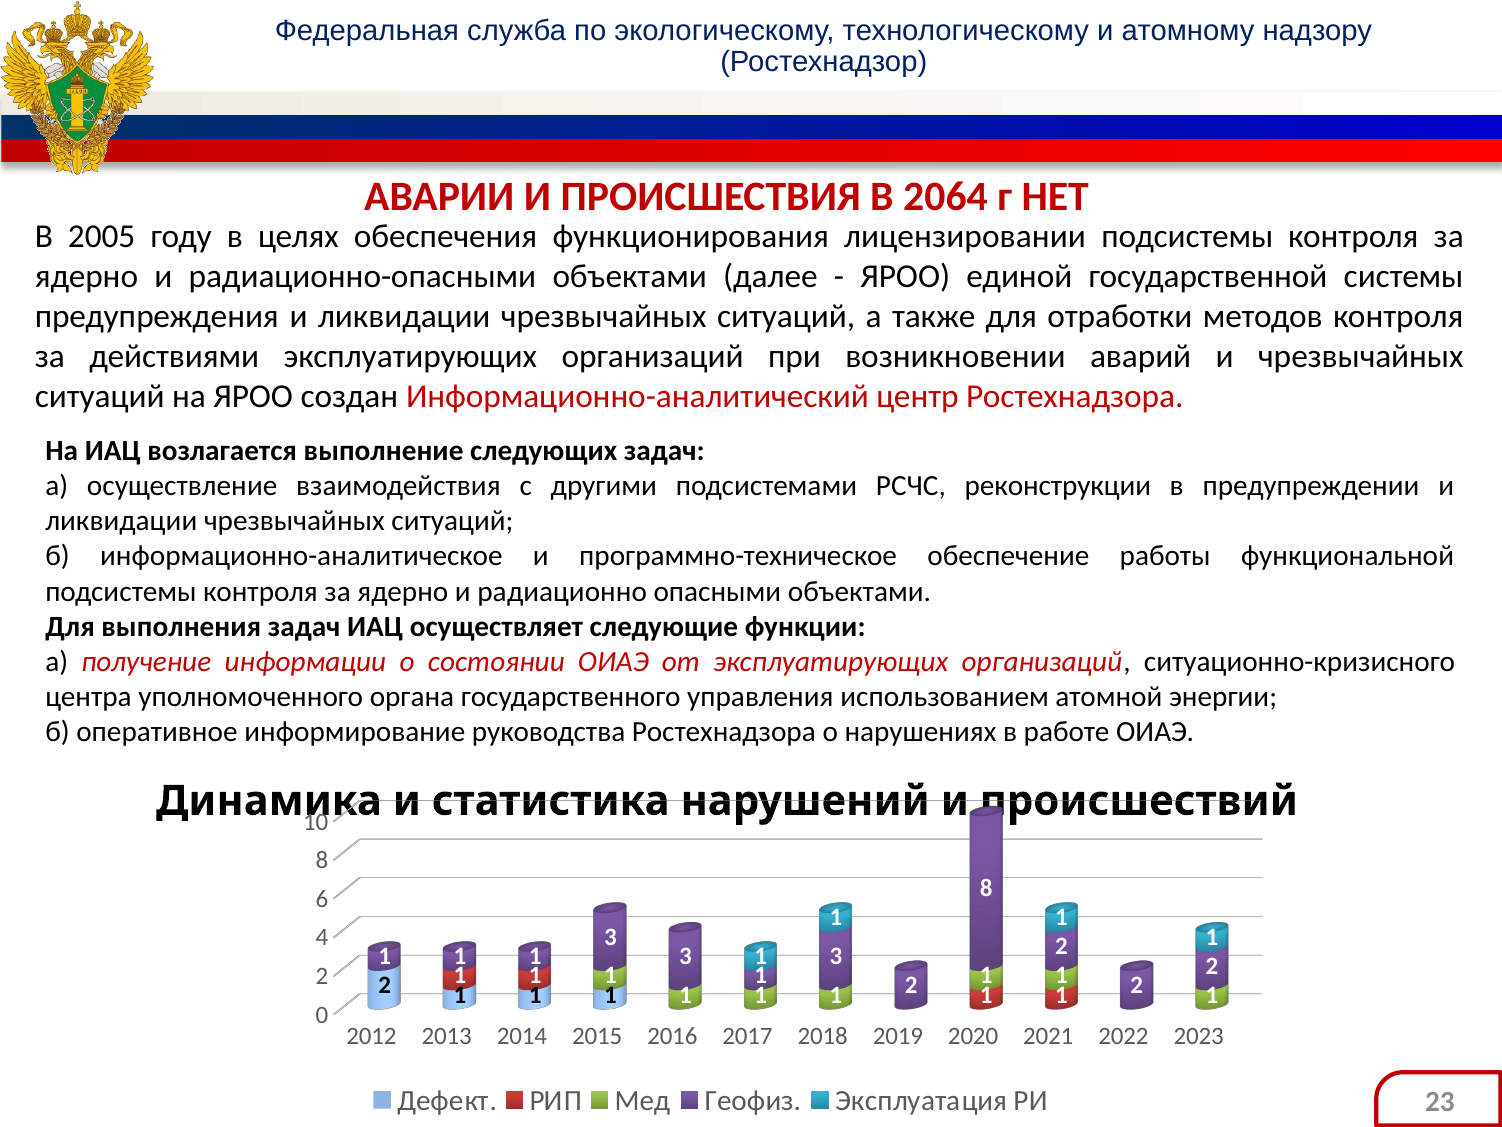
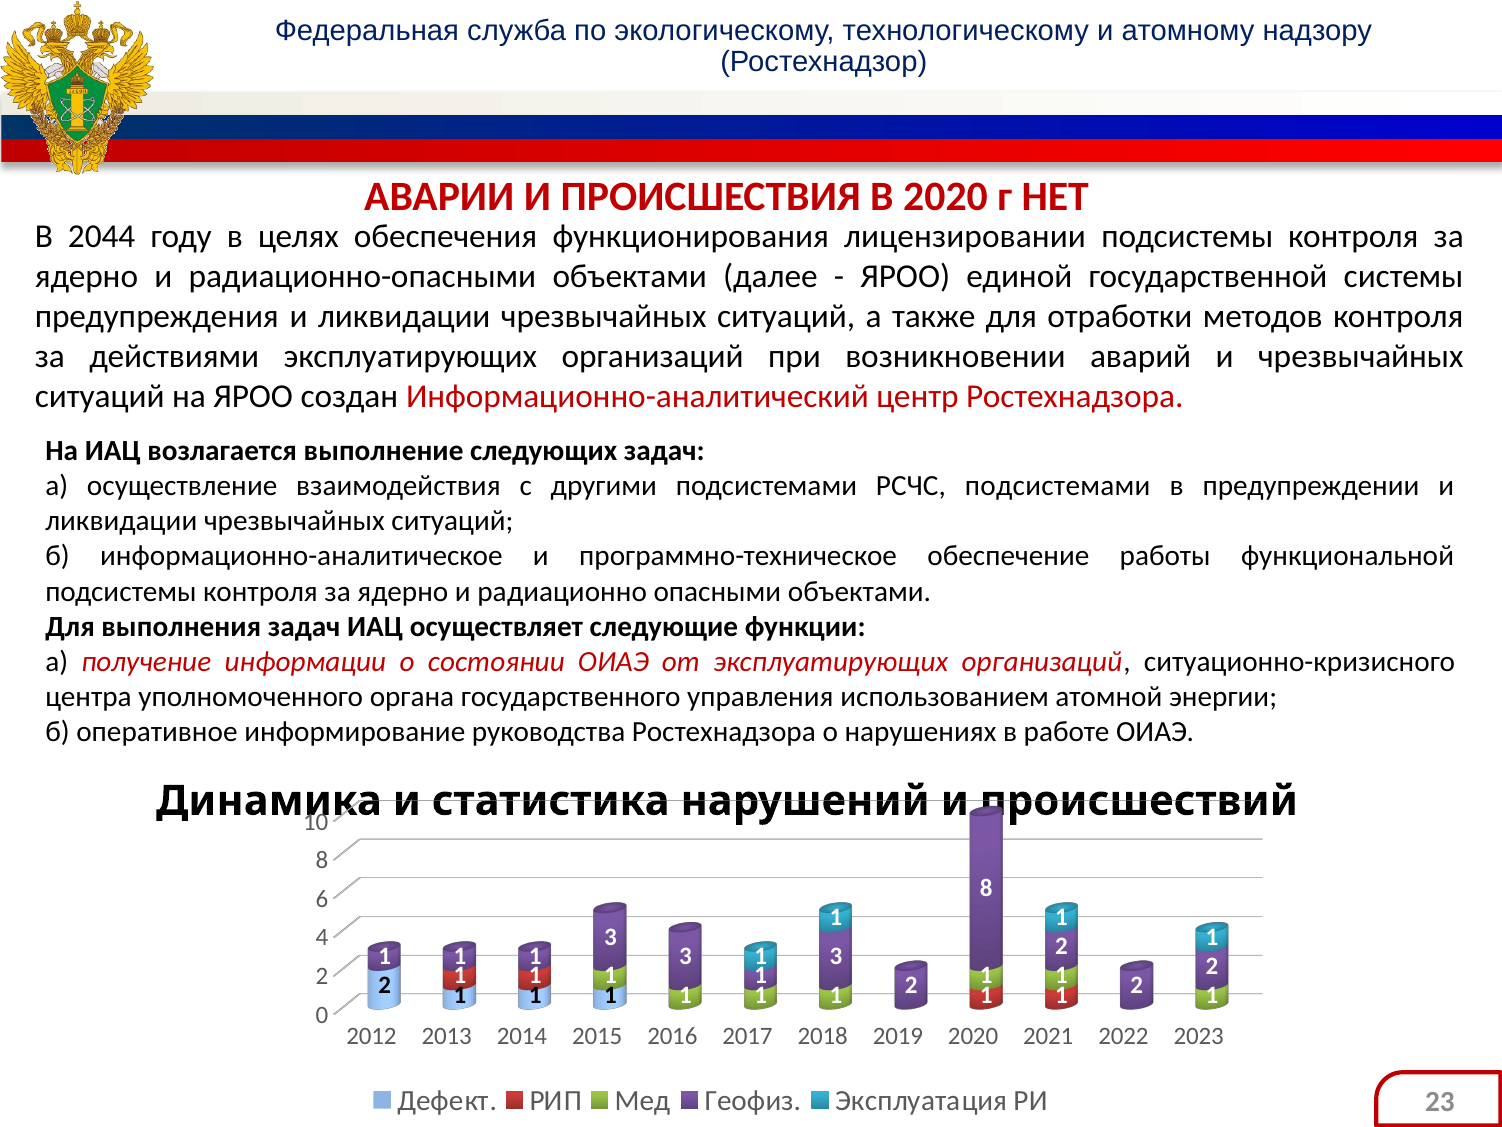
В 2064: 2064 -> 2020
2005: 2005 -> 2044
РСЧС реконструкции: реконструкции -> подсистемами
